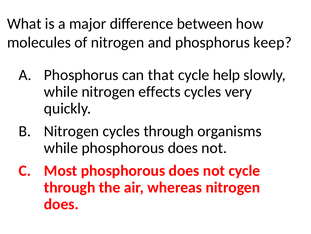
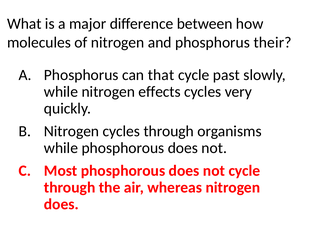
keep: keep -> their
help: help -> past
